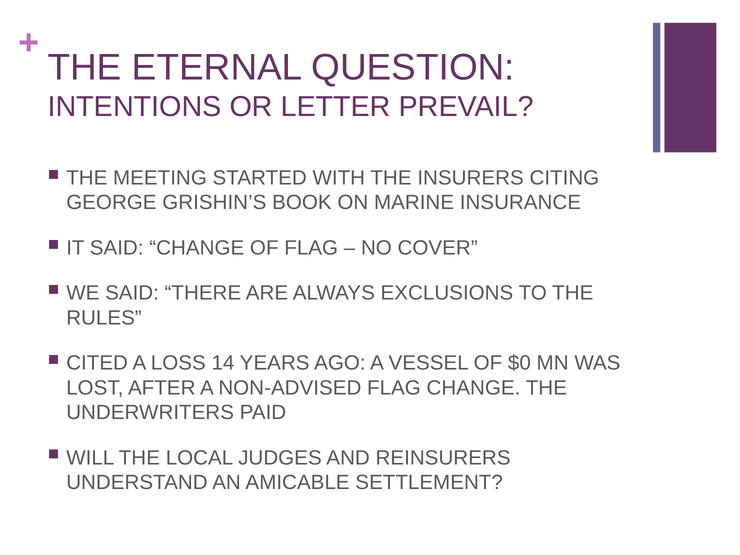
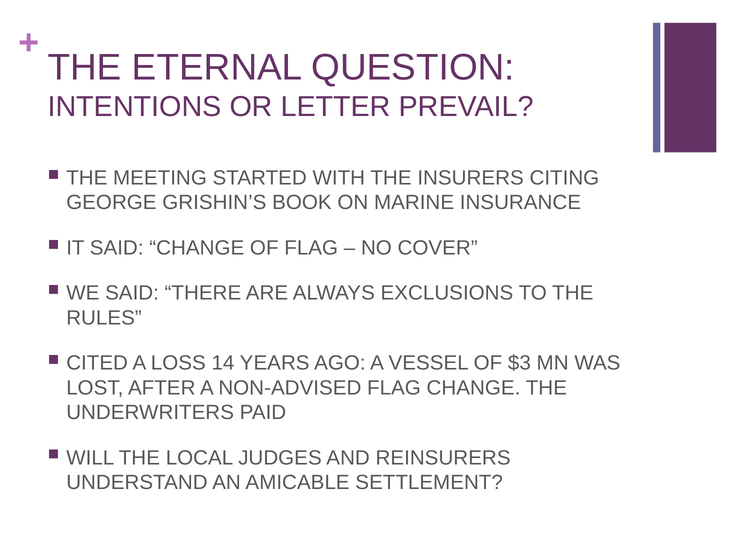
$0: $0 -> $3
